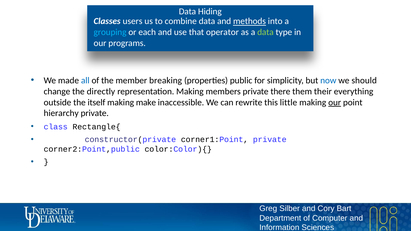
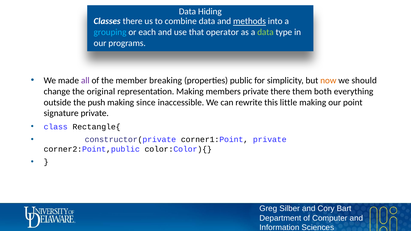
Classes users: users -> there
all colour: blue -> purple
now colour: blue -> orange
directly: directly -> original
their: their -> both
itself: itself -> push
make: make -> since
our at (335, 102) underline: present -> none
hierarchy: hierarchy -> signature
